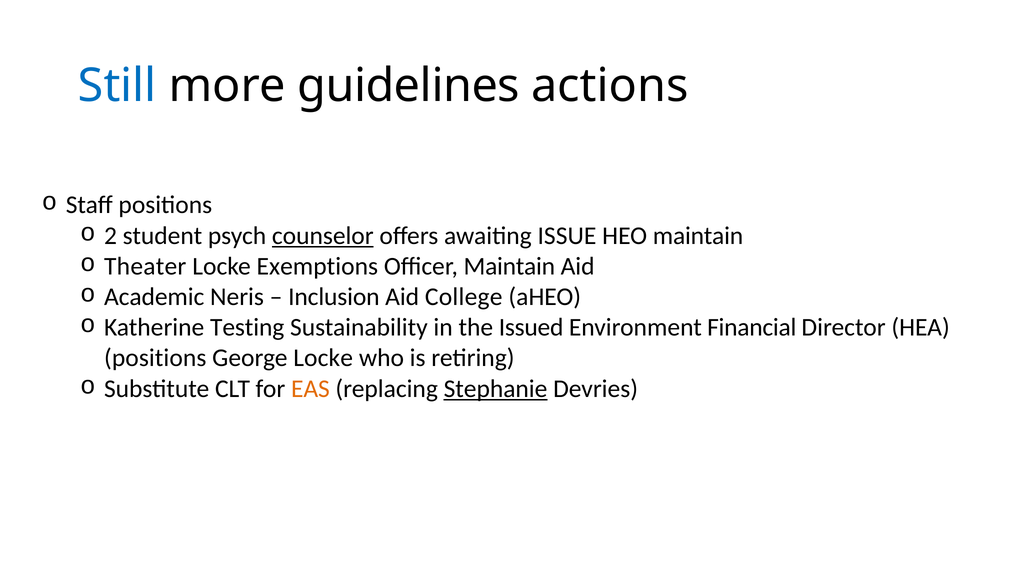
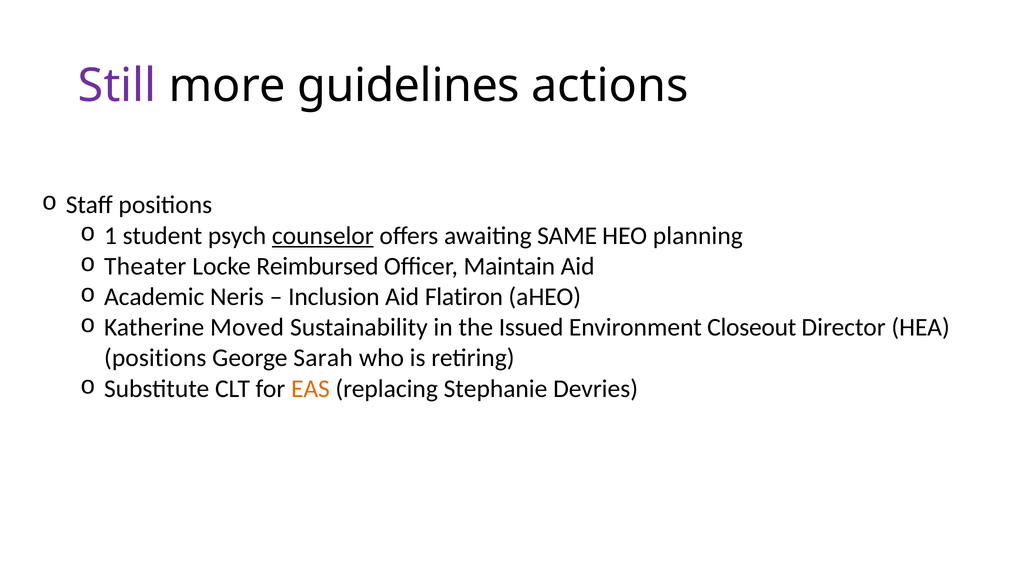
Still colour: blue -> purple
2: 2 -> 1
ISSUE: ISSUE -> SAME
HEO maintain: maintain -> planning
Exemptions: Exemptions -> Reimbursed
College: College -> Flatiron
Testing: Testing -> Moved
Financial: Financial -> Closeout
George Locke: Locke -> Sarah
Stephanie underline: present -> none
